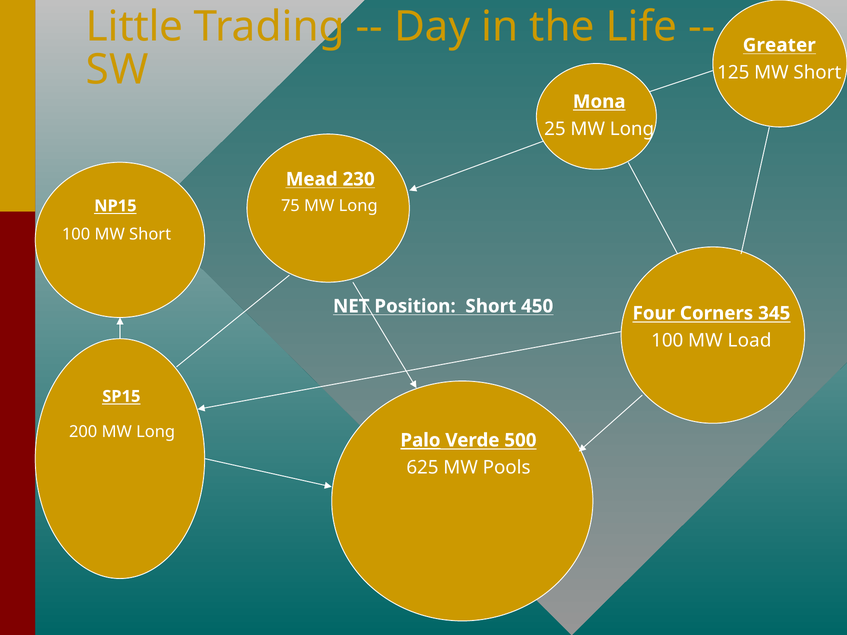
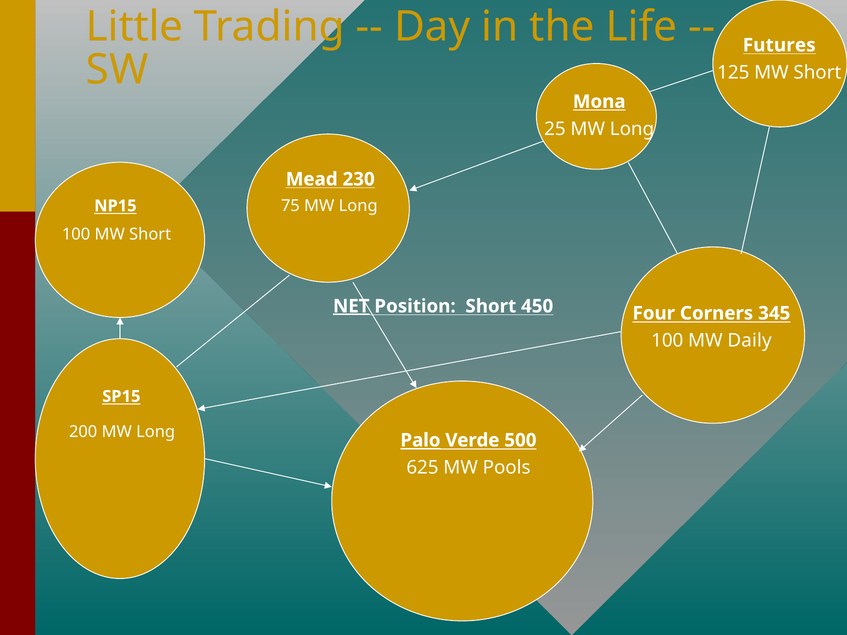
Greater: Greater -> Futures
NET underline: none -> present
Load: Load -> Daily
